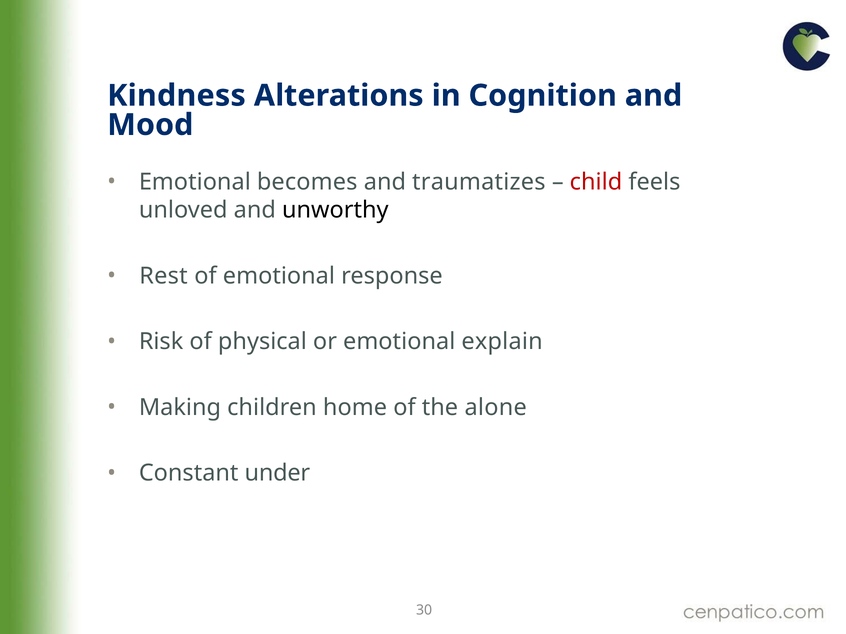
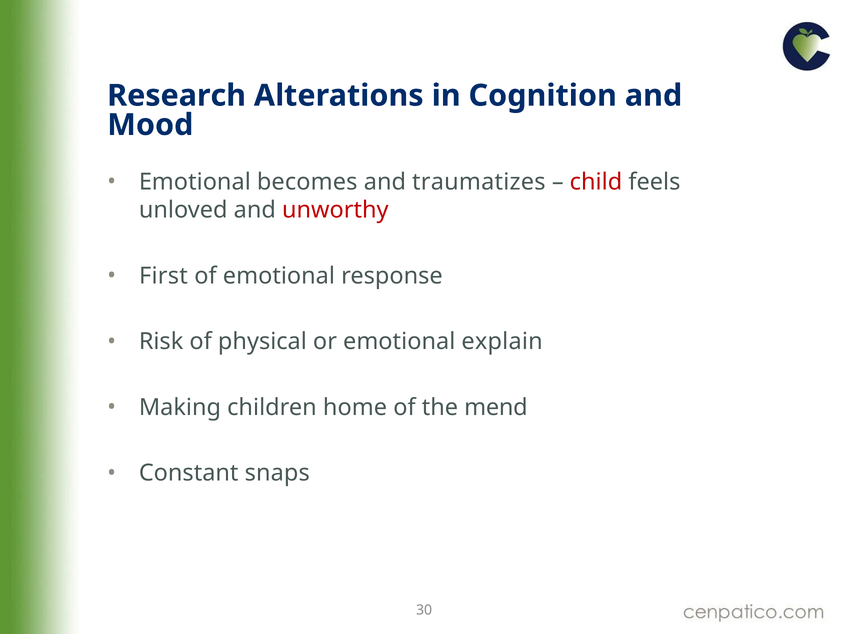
Kindness: Kindness -> Research
unworthy colour: black -> red
Rest: Rest -> First
alone: alone -> mend
under: under -> snaps
